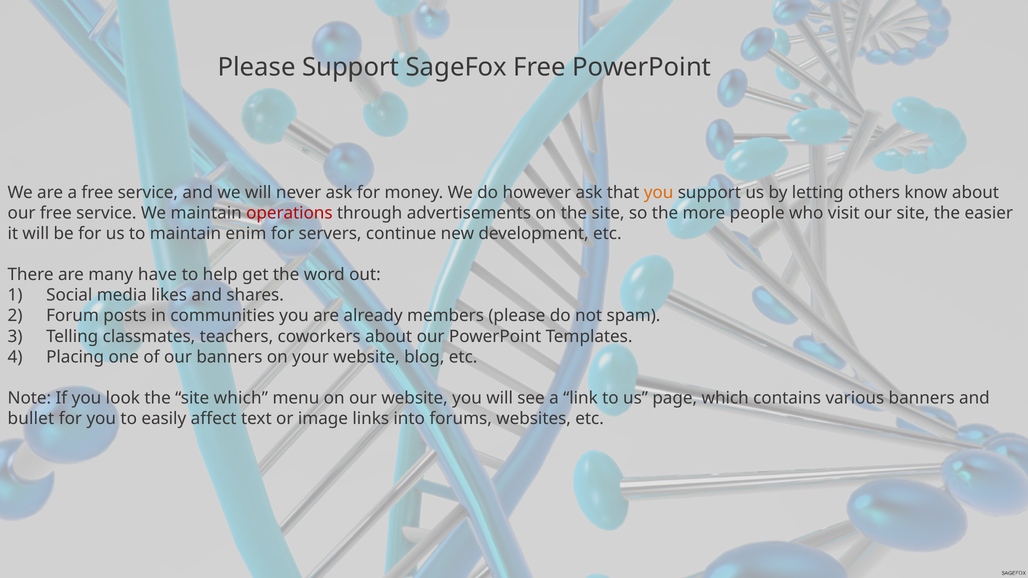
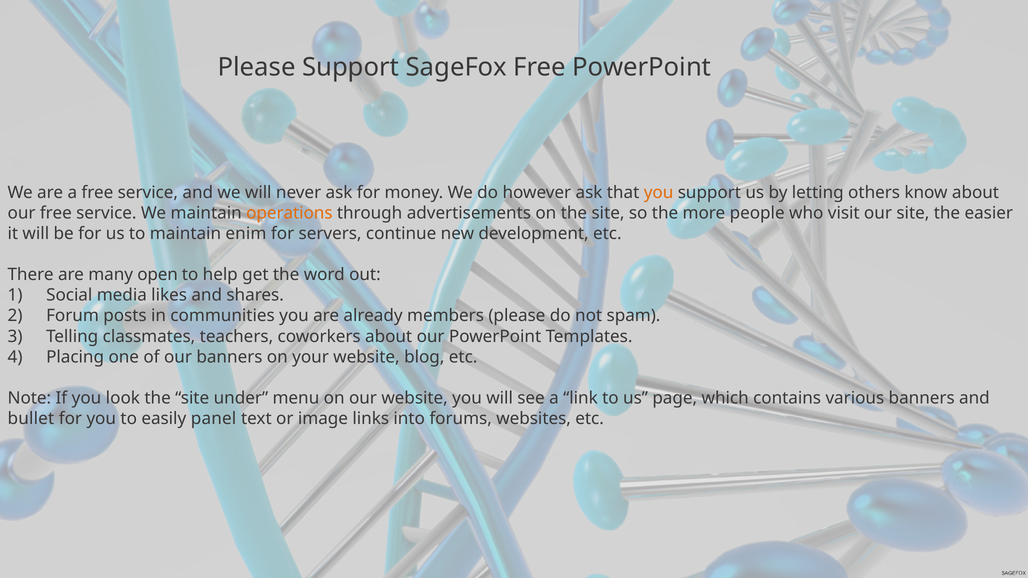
operations colour: red -> orange
have: have -> open
site which: which -> under
affect: affect -> panel
